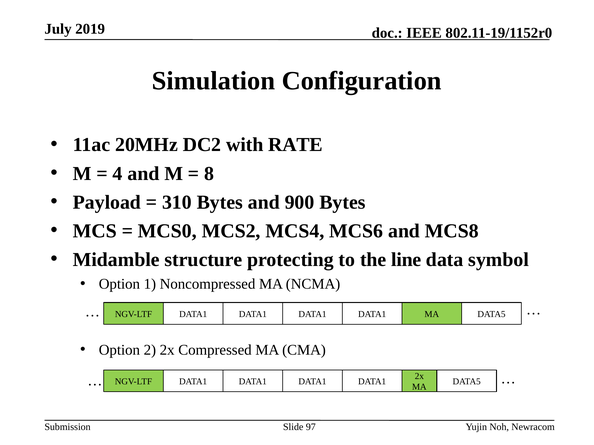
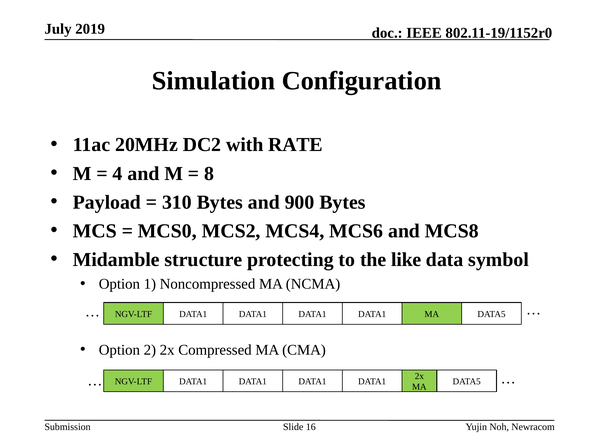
line: line -> like
97: 97 -> 16
